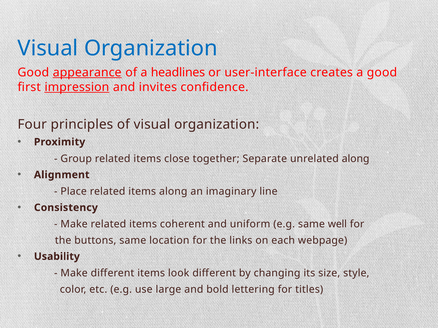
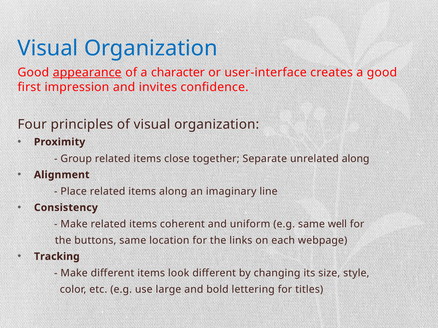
headlines: headlines -> character
impression underline: present -> none
Usability: Usability -> Tracking
